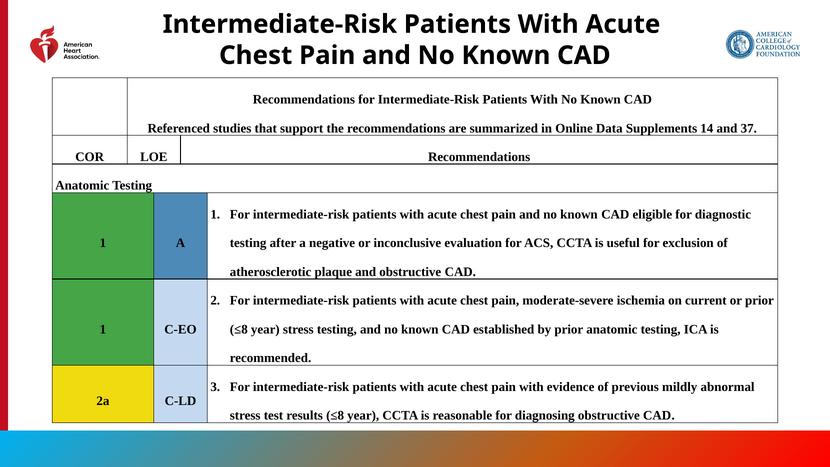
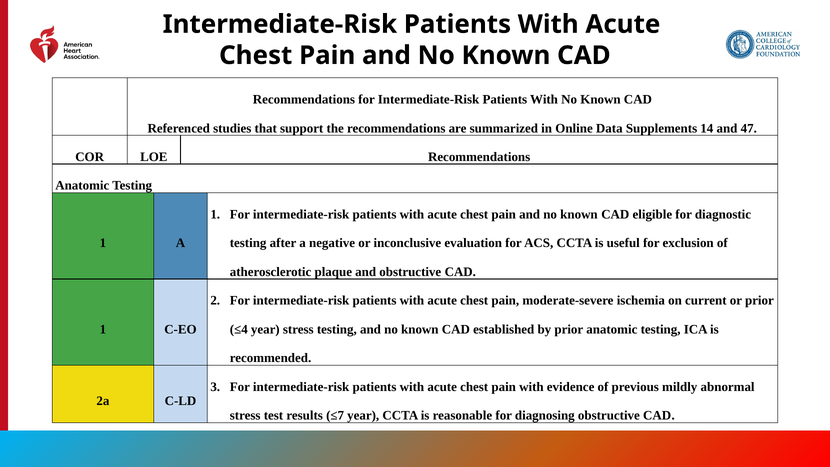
37: 37 -> 47
≤8 at (239, 329): ≤8 -> ≤4
results ≤8: ≤8 -> ≤7
